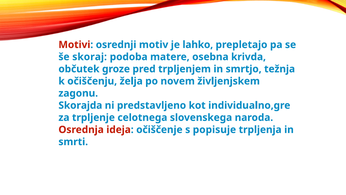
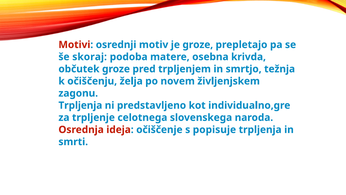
je lahko: lahko -> groze
Skorajda at (80, 105): Skorajda -> Trpljenja
